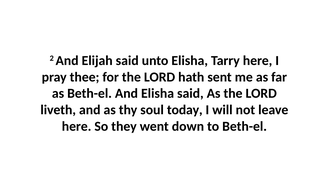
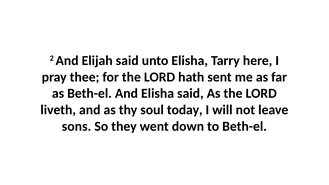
here at (77, 126): here -> sons
